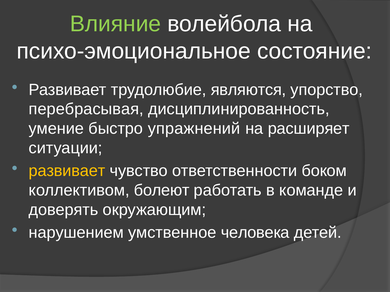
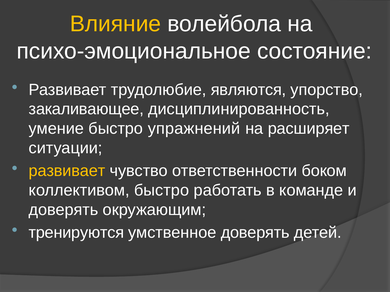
Влияние colour: light green -> yellow
перебрасывая: перебрасывая -> закаливающее
коллективом болеют: болеют -> быстро
нарушением: нарушением -> тренируются
умственное человека: человека -> доверять
